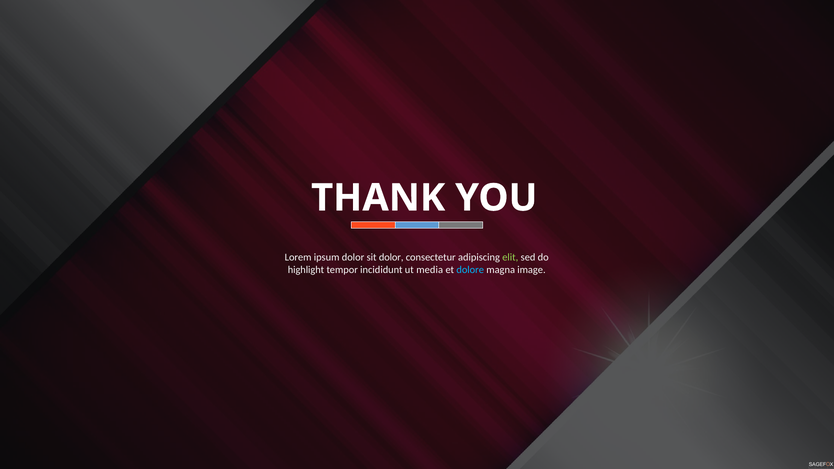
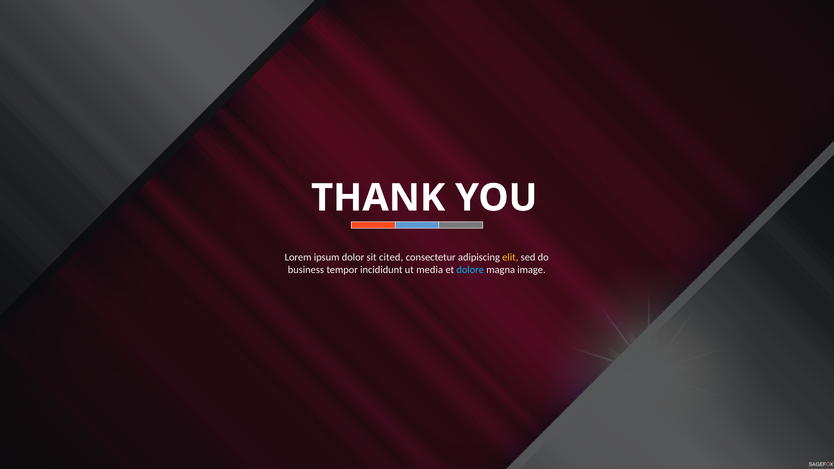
sit dolor: dolor -> cited
elit colour: light green -> yellow
highlight: highlight -> business
